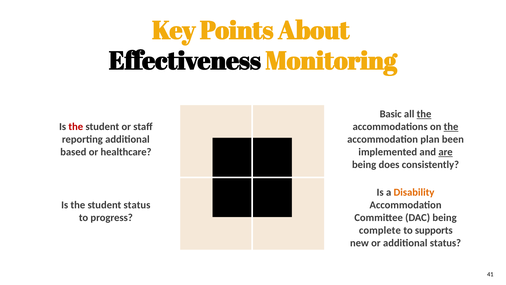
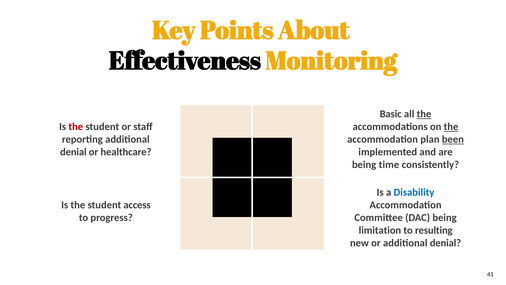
been underline: none -> present
based at (73, 152): based -> denial
are underline: present -> none
does: does -> time
Disability colour: orange -> blue
student status: status -> access
complete: complete -> limitation
supports: supports -> resulting
or additional status: status -> denial
